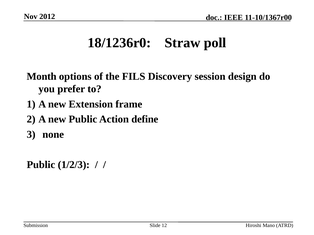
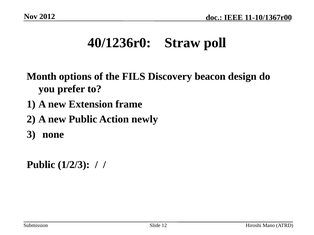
18/1236r0: 18/1236r0 -> 40/1236r0
session: session -> beacon
define: define -> newly
